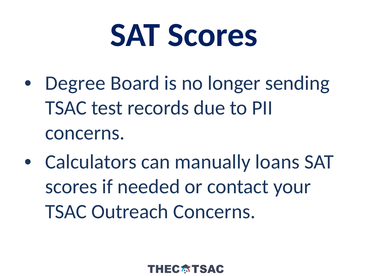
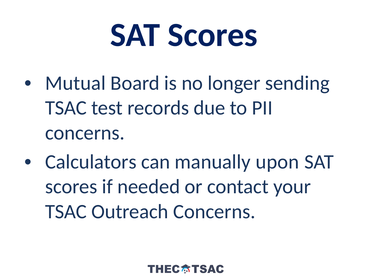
Degree: Degree -> Mutual
loans: loans -> upon
